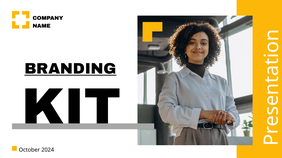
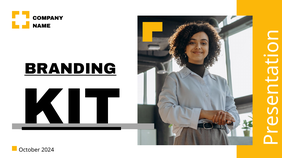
KIT underline: none -> present
